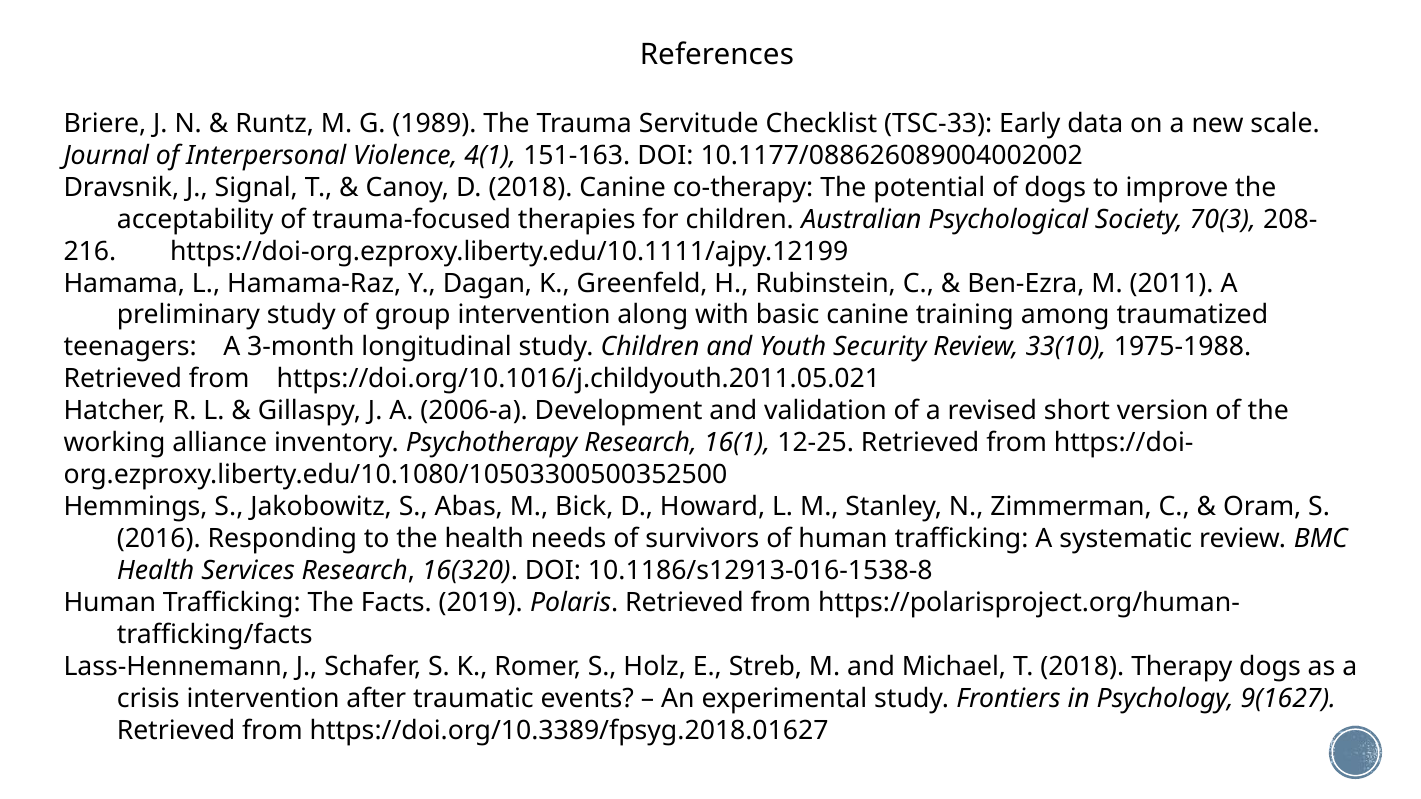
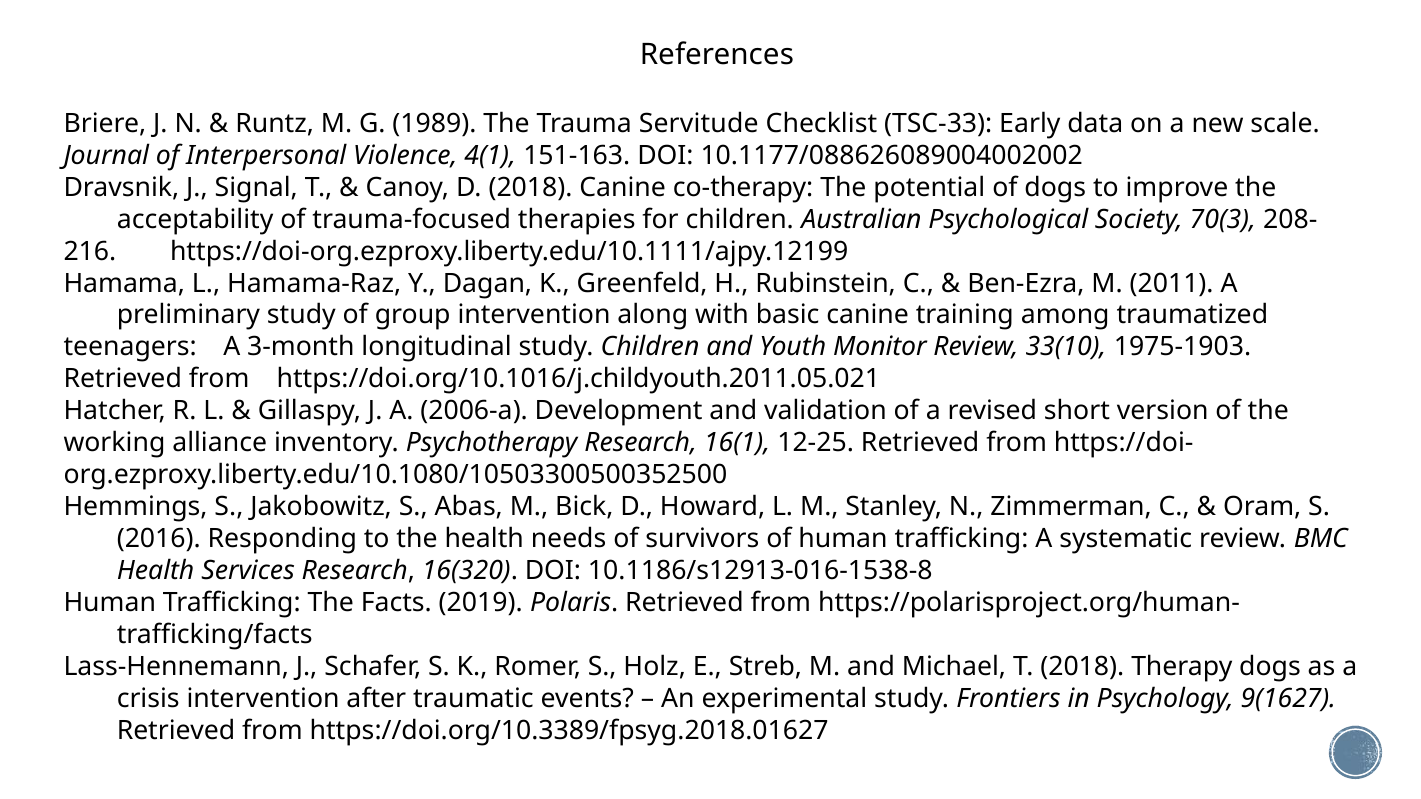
Security: Security -> Monitor
1975-1988: 1975-1988 -> 1975-1903
